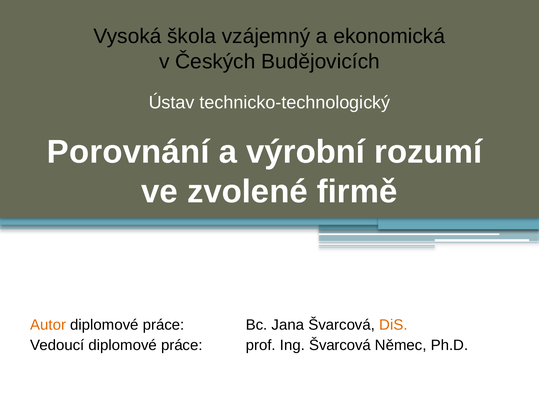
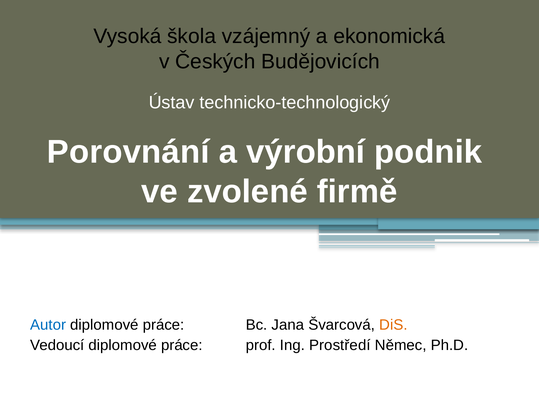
rozumí: rozumí -> podnik
Autor colour: orange -> blue
Ing Švarcová: Švarcová -> Prostředí
